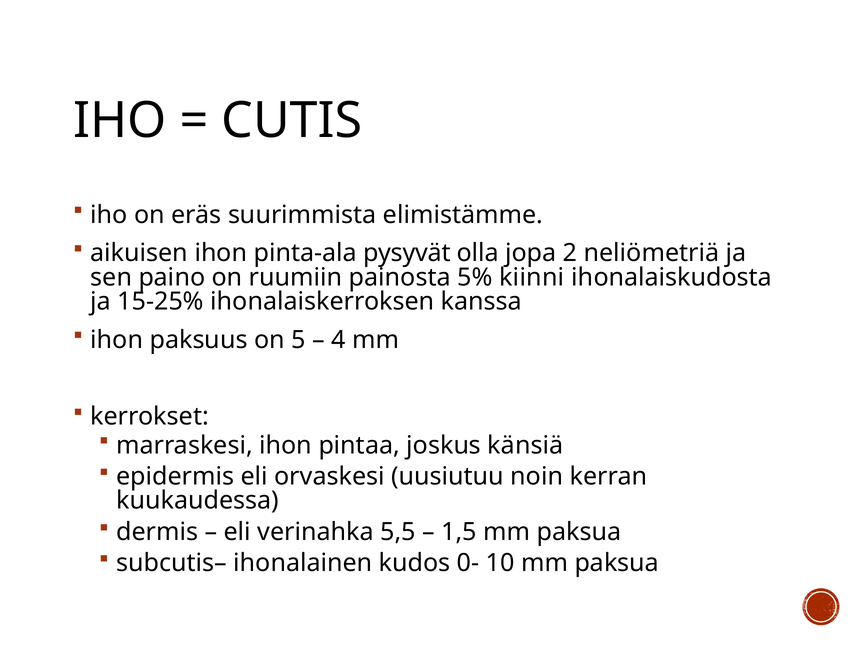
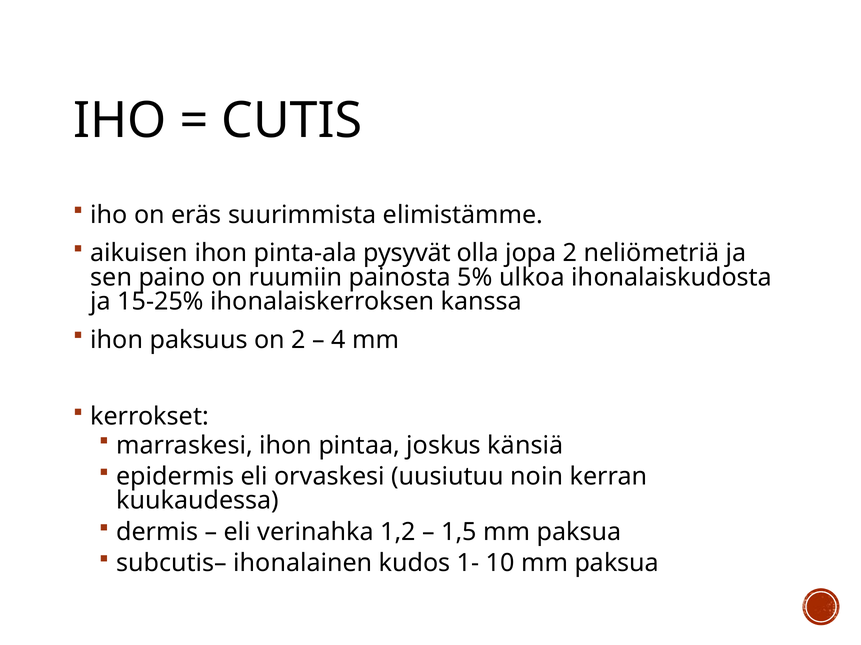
kiinni: kiinni -> ulkoa
on 5: 5 -> 2
5,5: 5,5 -> 1,2
0-: 0- -> 1-
